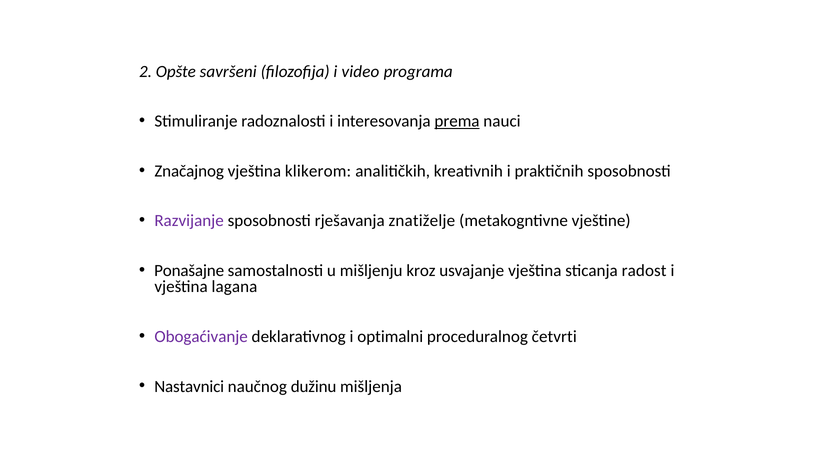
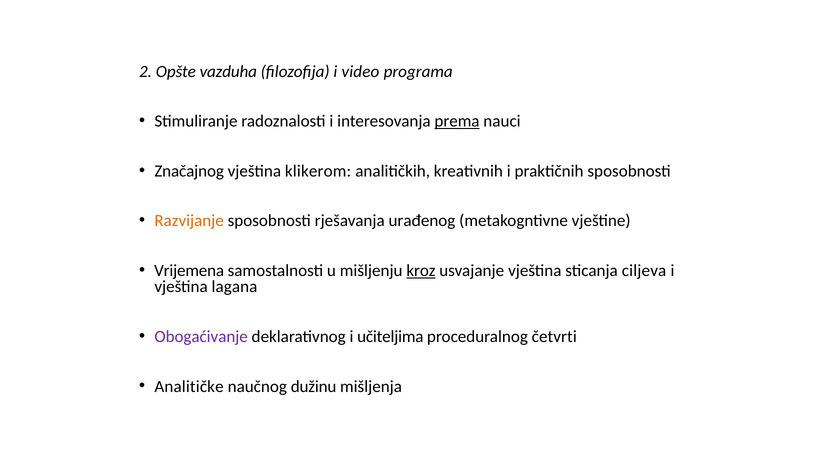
savršeni: savršeni -> vazduha
Razvijanje colour: purple -> orange
znatiželje: znatiželje -> urađenog
Ponašajne: Ponašajne -> Vrijemena
kroz underline: none -> present
radost: radost -> ciljeva
optimalni: optimalni -> učiteljima
Nastavnici: Nastavnici -> Analitičke
